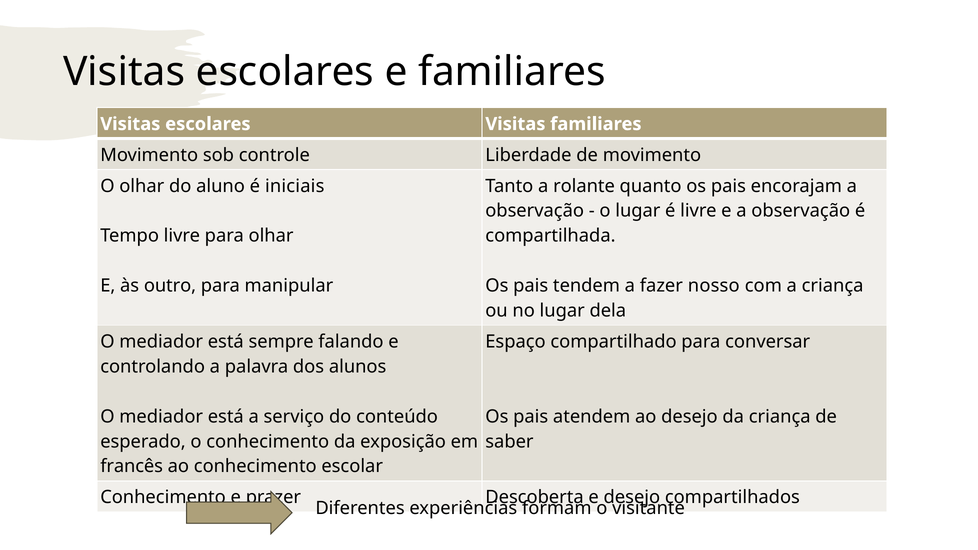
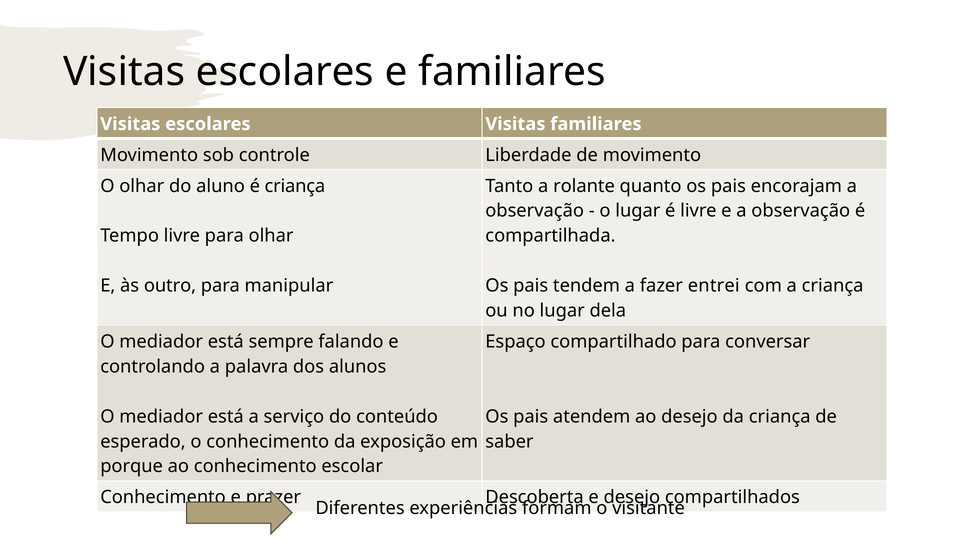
é iniciais: iniciais -> criança
nosso: nosso -> entrei
francês: francês -> porque
